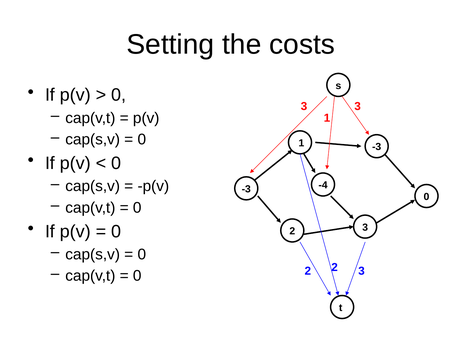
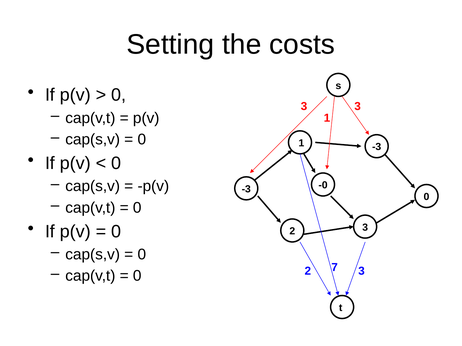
-4: -4 -> -0
2 2: 2 -> 7
